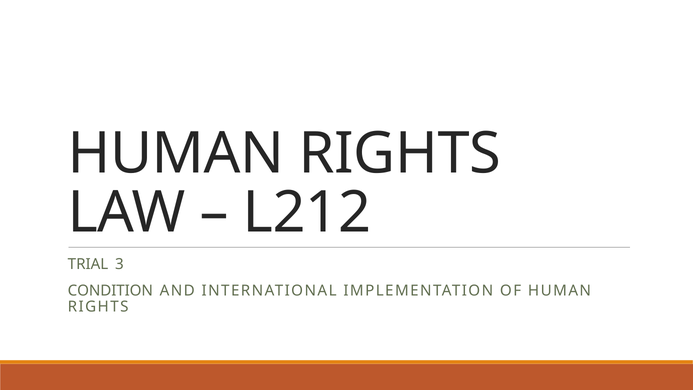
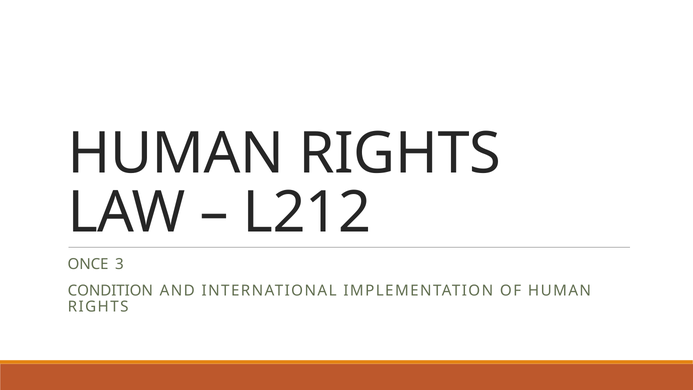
TRIAL: TRIAL -> ONCE
